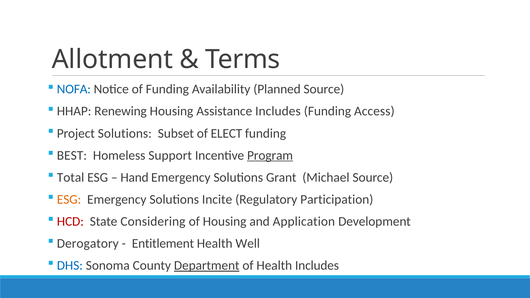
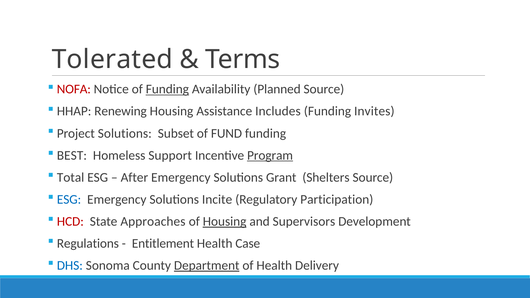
Allotment: Allotment -> Tolerated
NOFA colour: blue -> red
Funding at (167, 89) underline: none -> present
Access: Access -> Invites
ELECT: ELECT -> FUND
Hand: Hand -> After
Michael: Michael -> Shelters
ESG at (69, 199) colour: orange -> blue
Considering: Considering -> Approaches
Housing at (225, 222) underline: none -> present
Application: Application -> Supervisors
Derogatory: Derogatory -> Regulations
Well: Well -> Case
Health Includes: Includes -> Delivery
